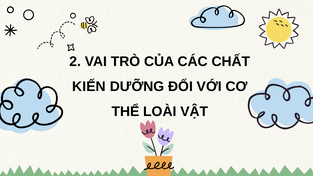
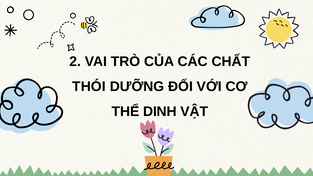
KIẾN: KIẾN -> THÓI
LOÀI: LOÀI -> DINH
